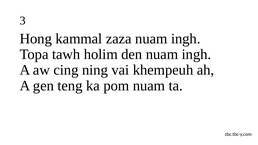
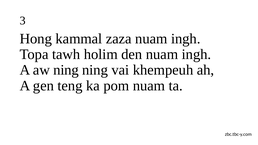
aw cing: cing -> ning
